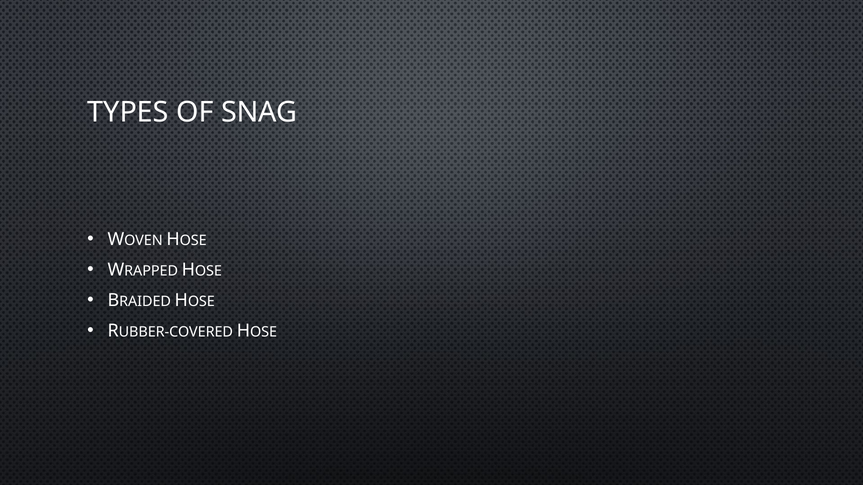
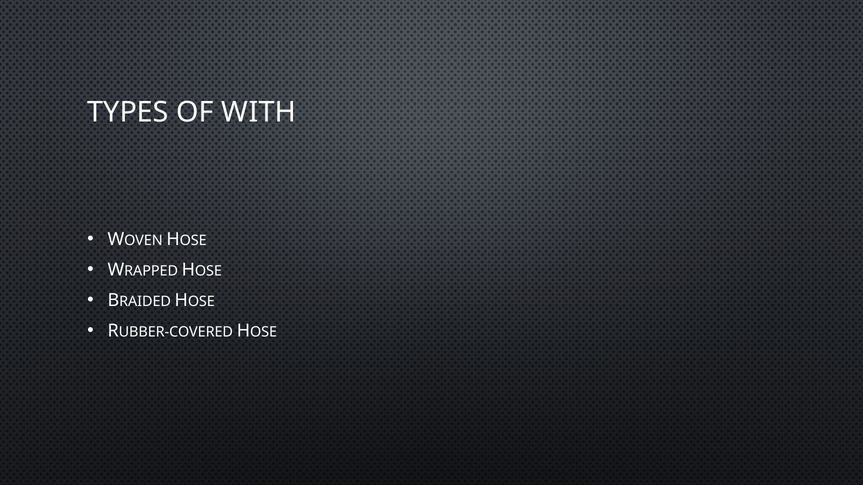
SNAG: SNAG -> WITH
